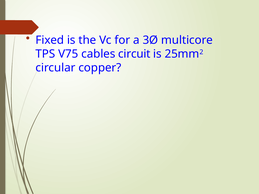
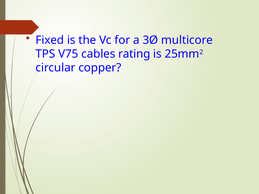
circuit: circuit -> rating
